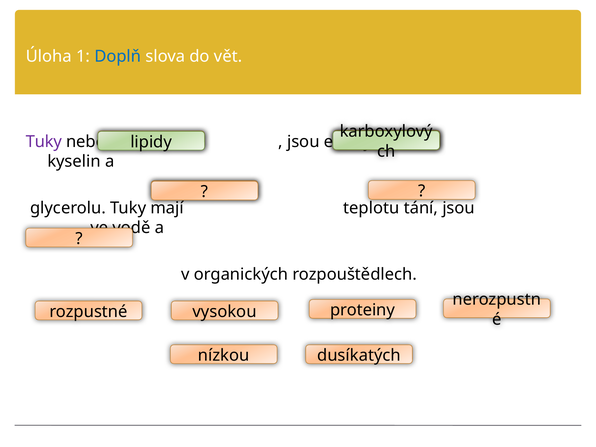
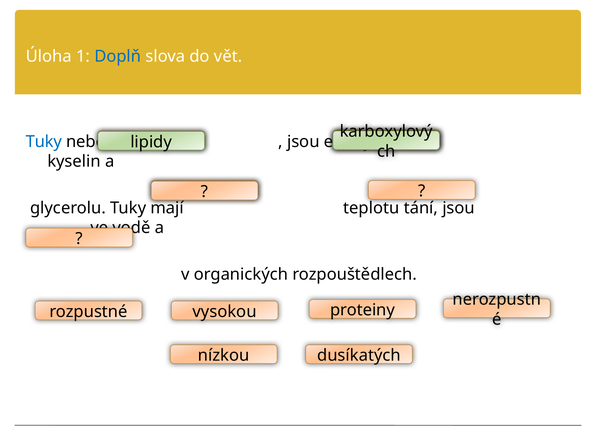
Tuky at (44, 142) colour: purple -> blue
